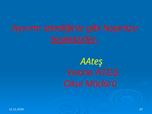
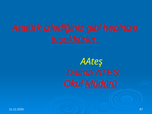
Ayırımı: Ayırımı -> Atatürk
Yerine: Yerine -> Daima
Müdürü underline: none -> present
